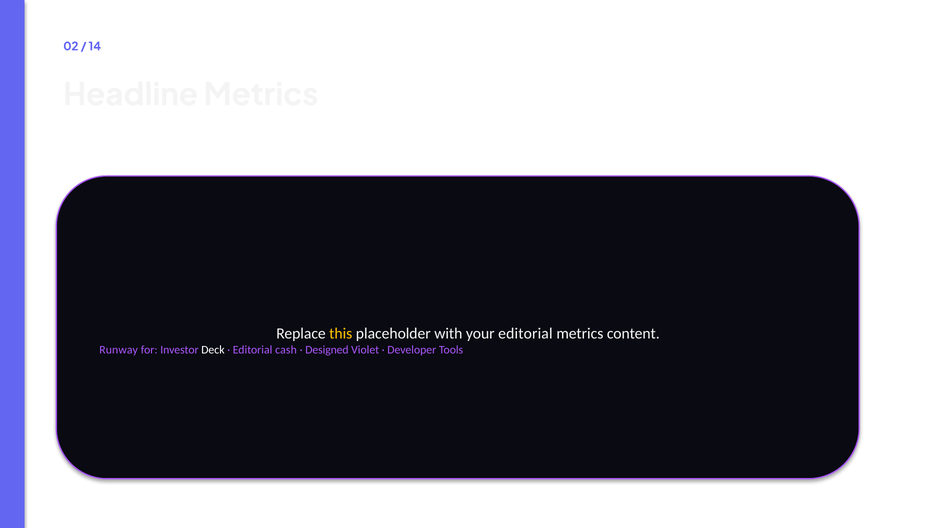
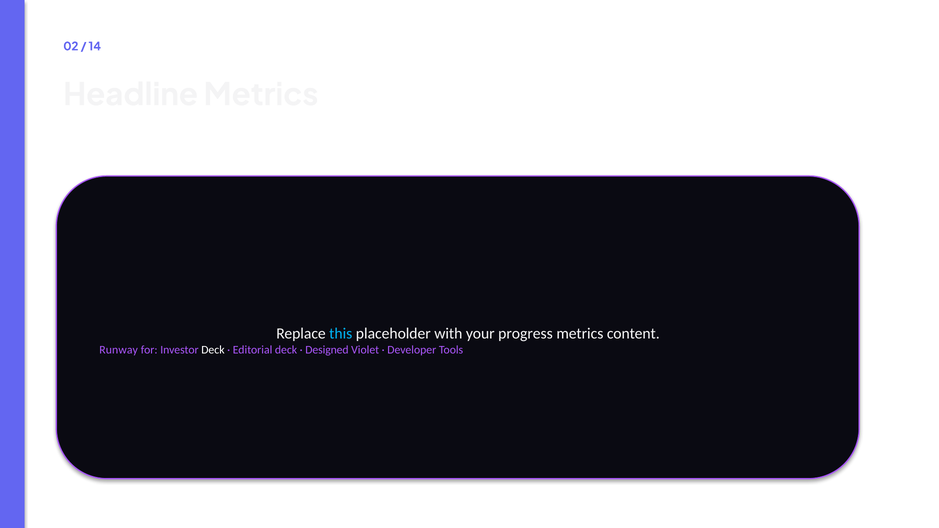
this colour: yellow -> light blue
your editorial: editorial -> progress
Editorial cash: cash -> deck
